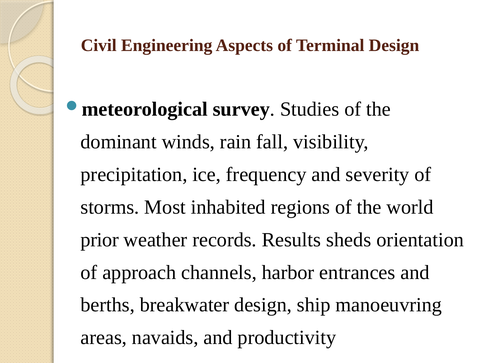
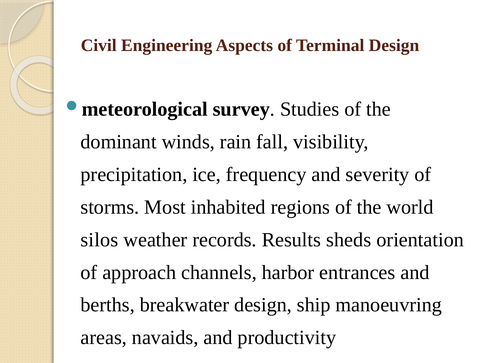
prior: prior -> silos
